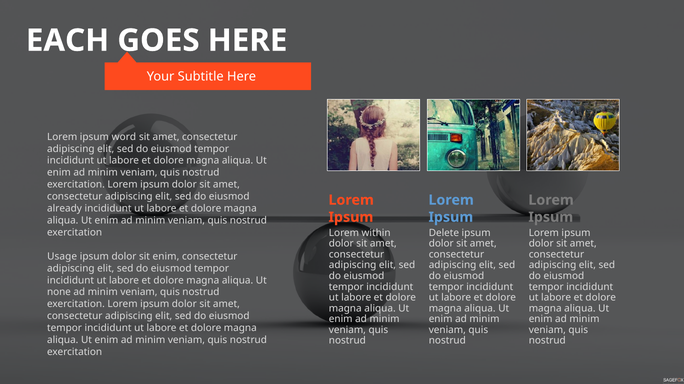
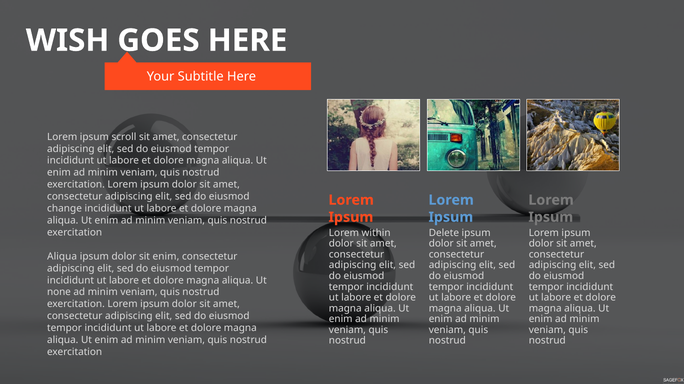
EACH: EACH -> WISH
word: word -> scroll
already: already -> change
Usage at (62, 257): Usage -> Aliqua
